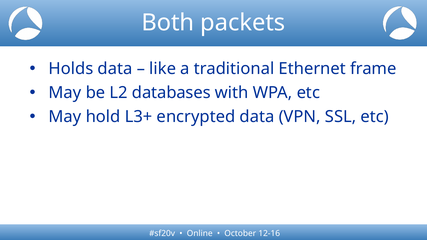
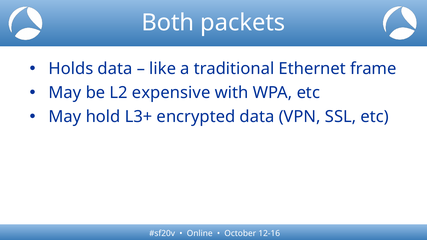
databases: databases -> expensive
